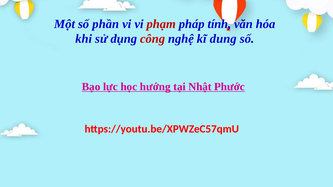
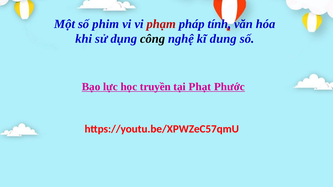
phần: phần -> phim
công colour: red -> black
hướng: hướng -> truyền
Nhật: Nhật -> Phạt
